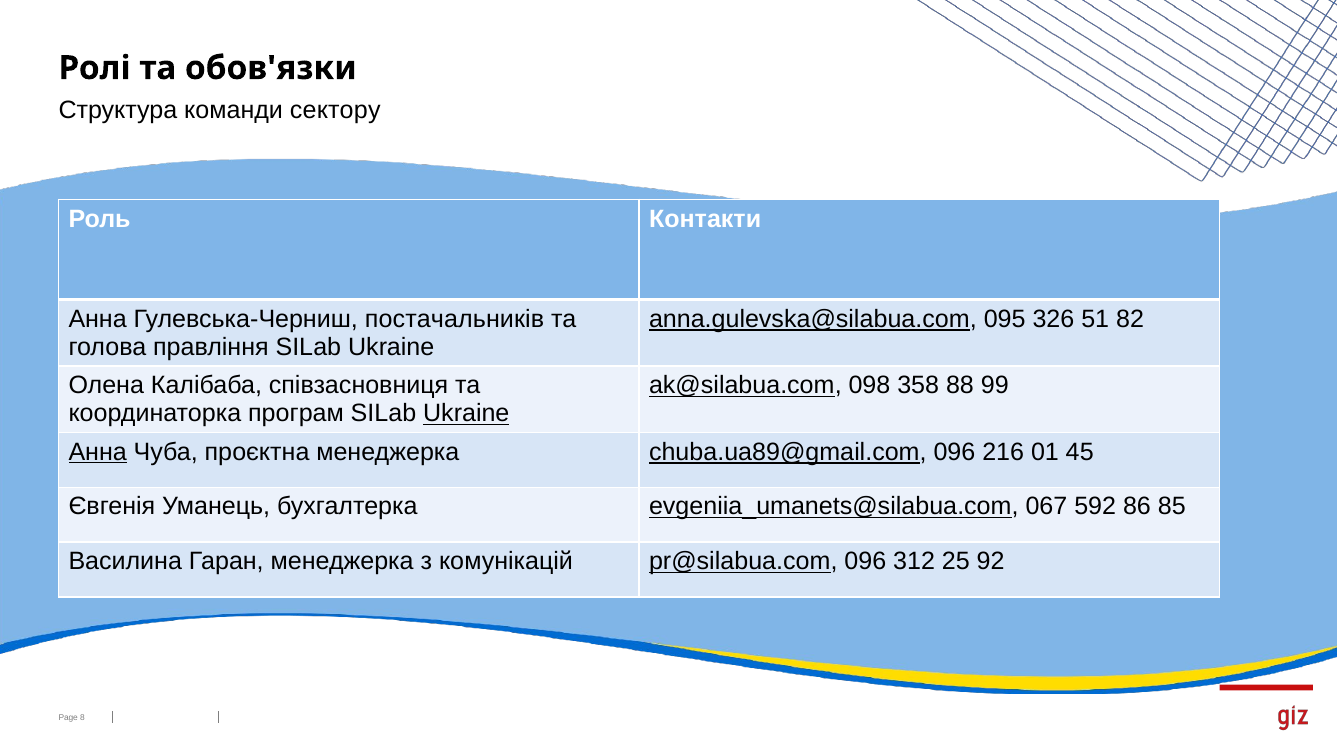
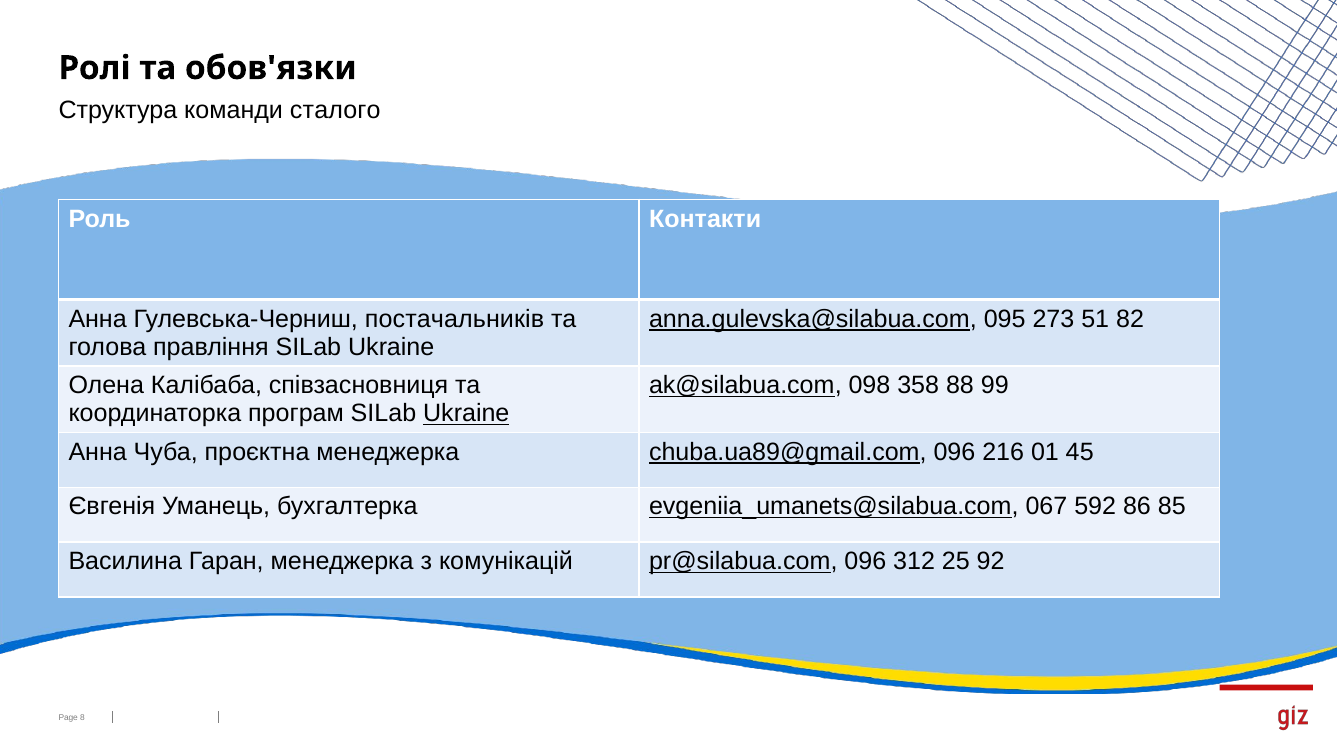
сектору: сектору -> сталого
326: 326 -> 273
Анна at (98, 452) underline: present -> none
